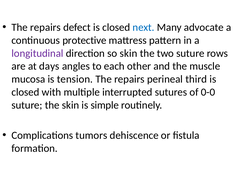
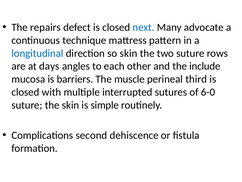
protective: protective -> technique
longitudinal colour: purple -> blue
muscle: muscle -> include
tension: tension -> barriers
repairs at (129, 79): repairs -> muscle
0-0: 0-0 -> 6-0
tumors: tumors -> second
